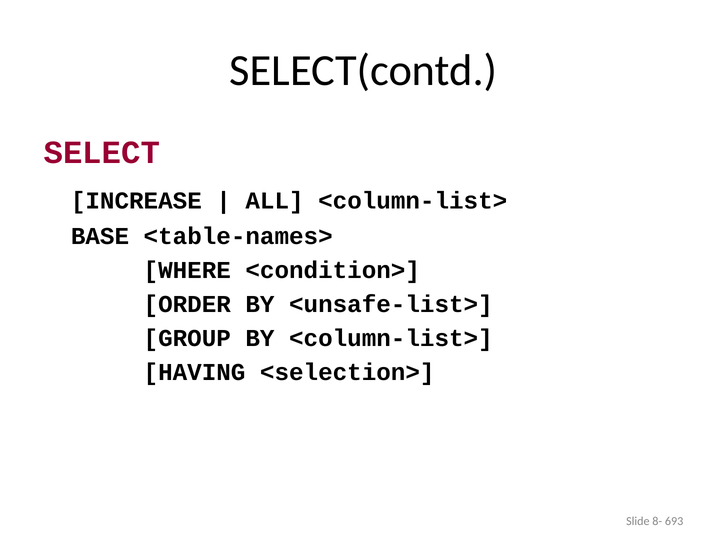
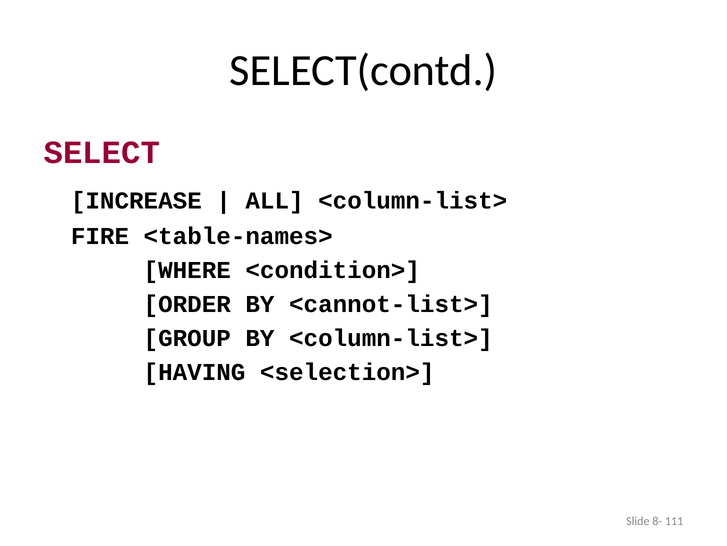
BASE: BASE -> FIRE
<unsafe-list>: <unsafe-list> -> <cannot-list>
693: 693 -> 111
